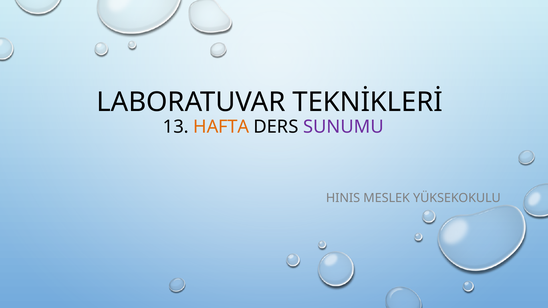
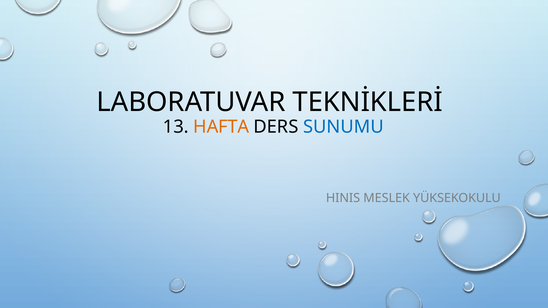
SUNUMU colour: purple -> blue
